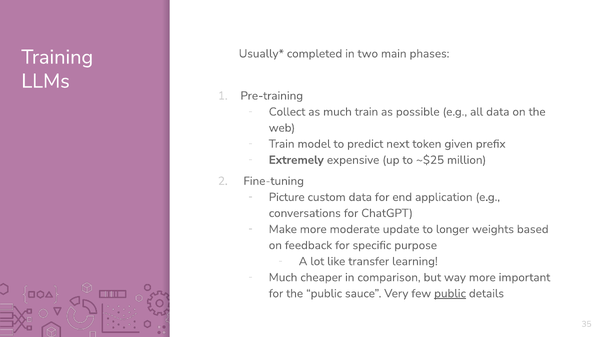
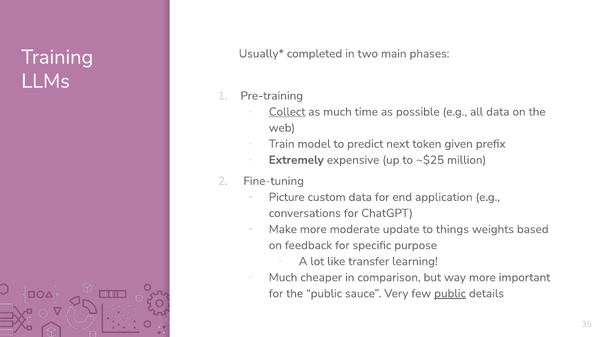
Collect underline: none -> present
much train: train -> time
longer: longer -> things
